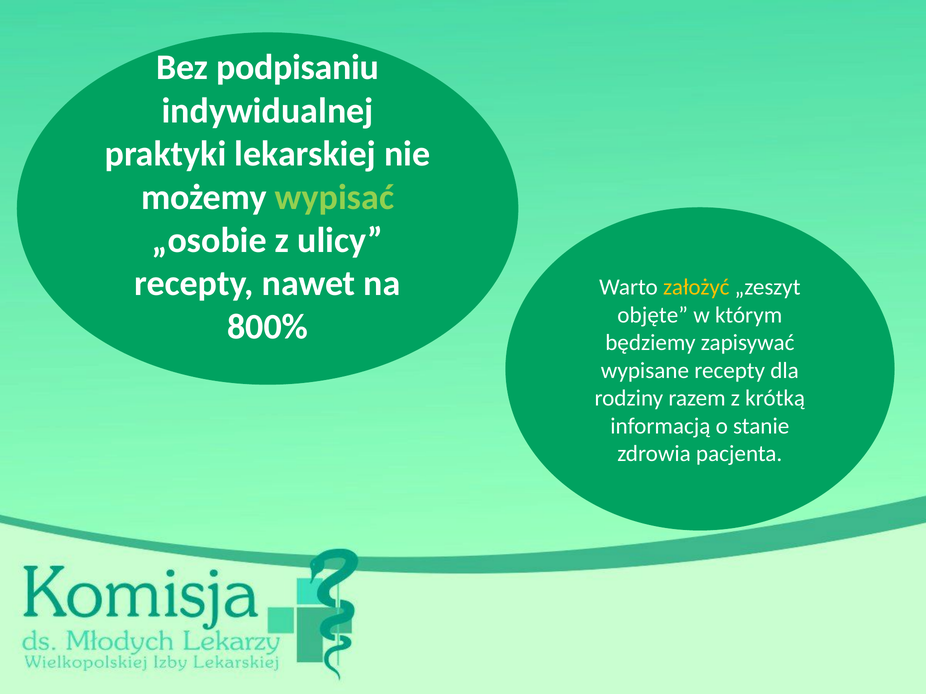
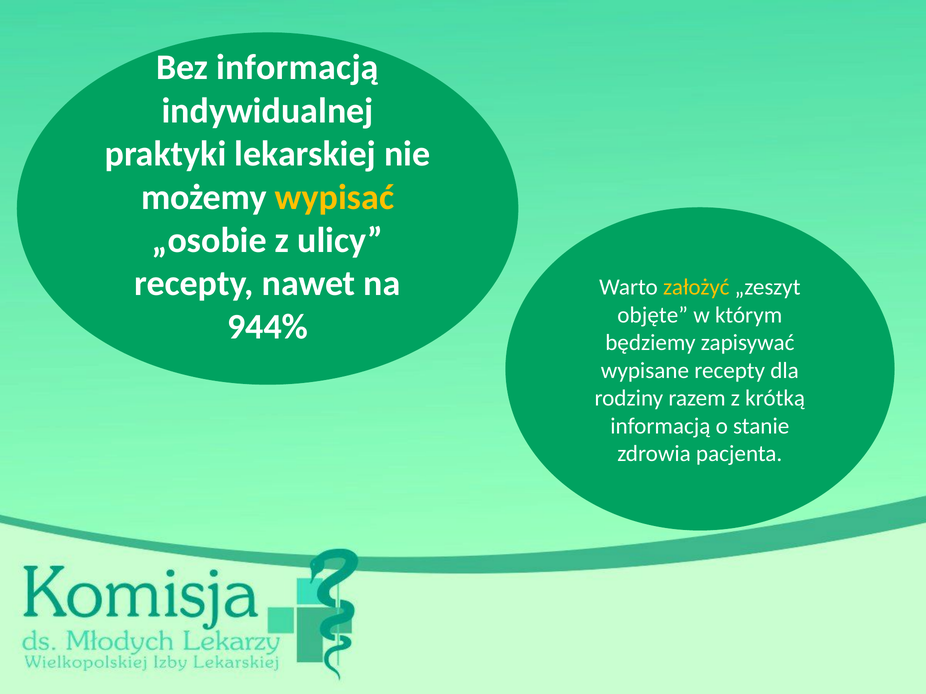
Bez podpisaniu: podpisaniu -> informacją
wypisać colour: light green -> yellow
800%: 800% -> 944%
